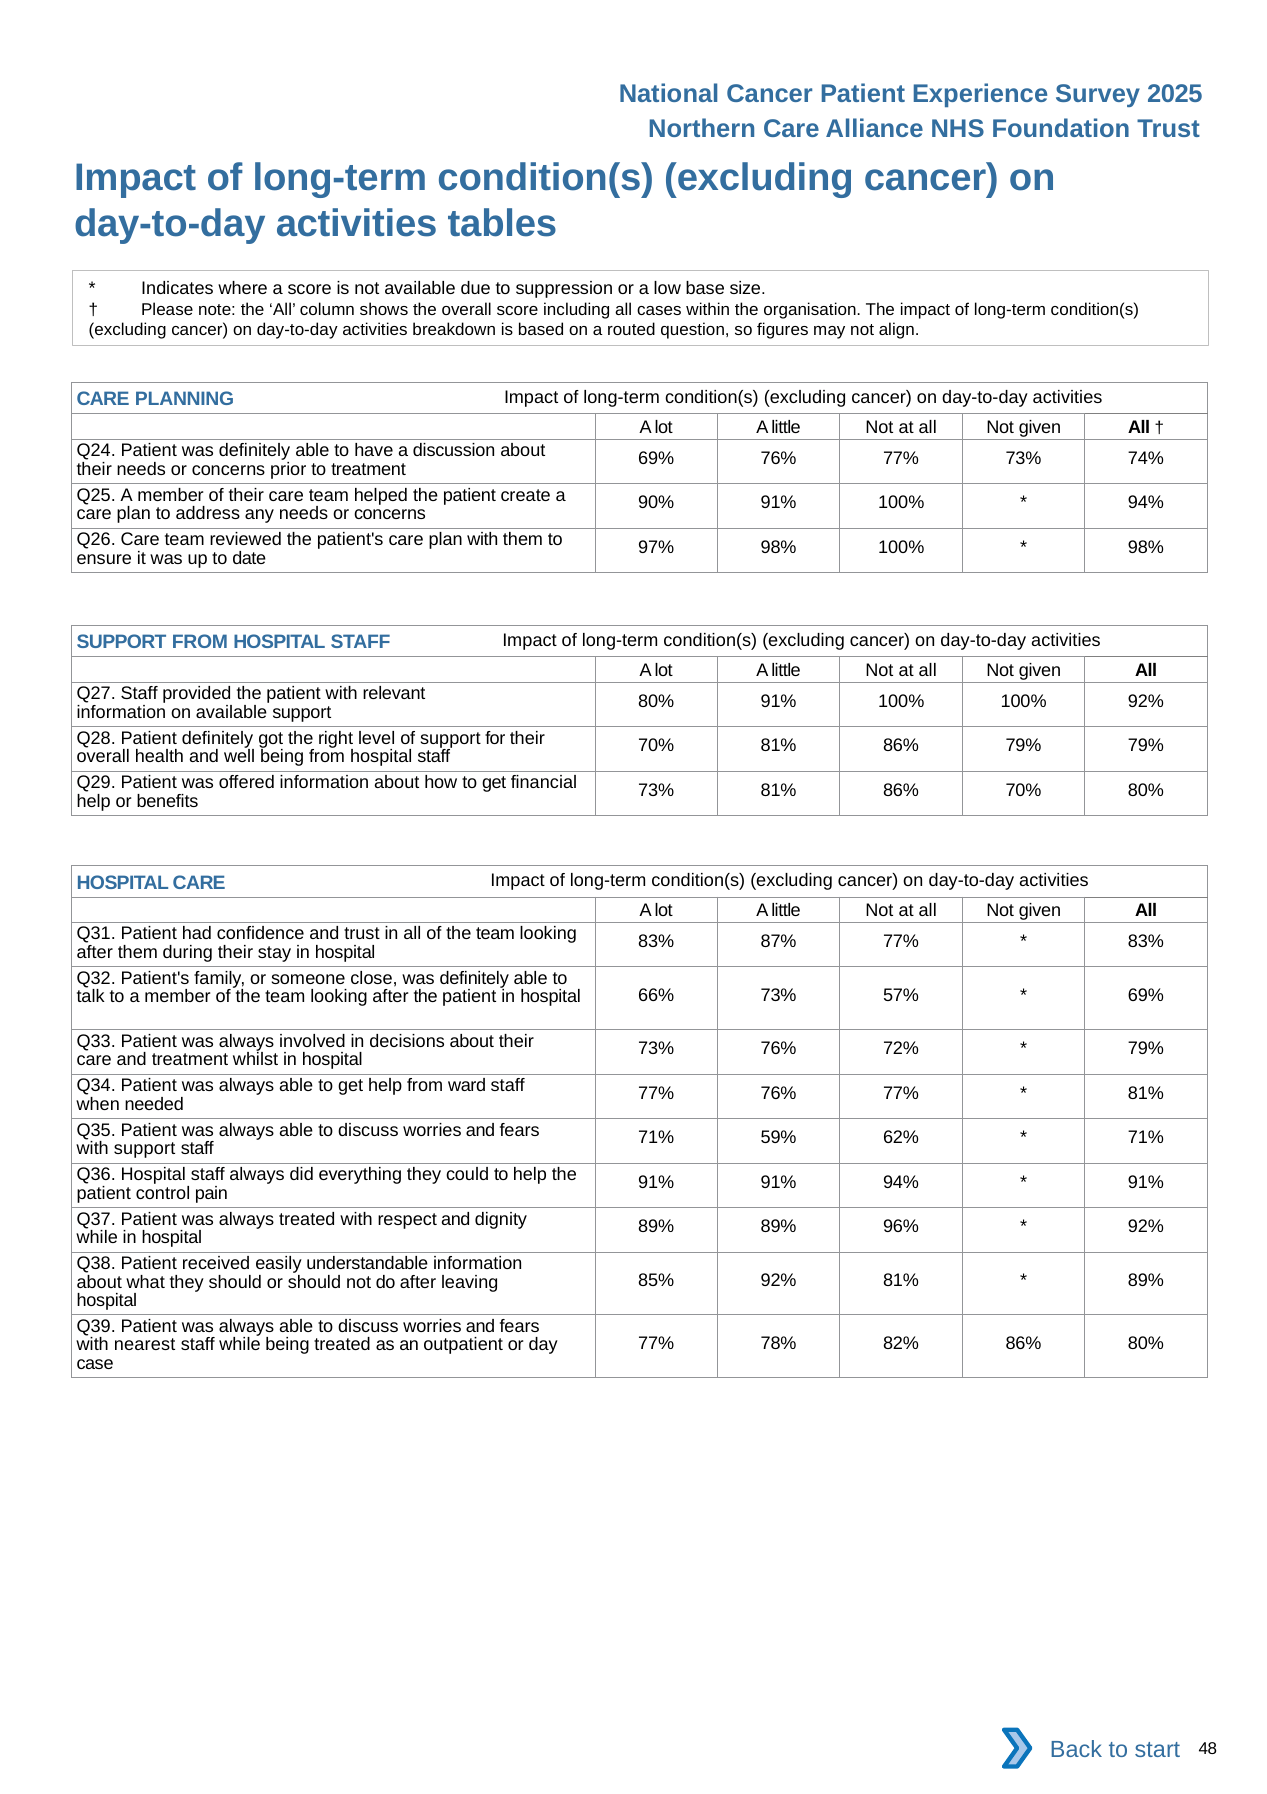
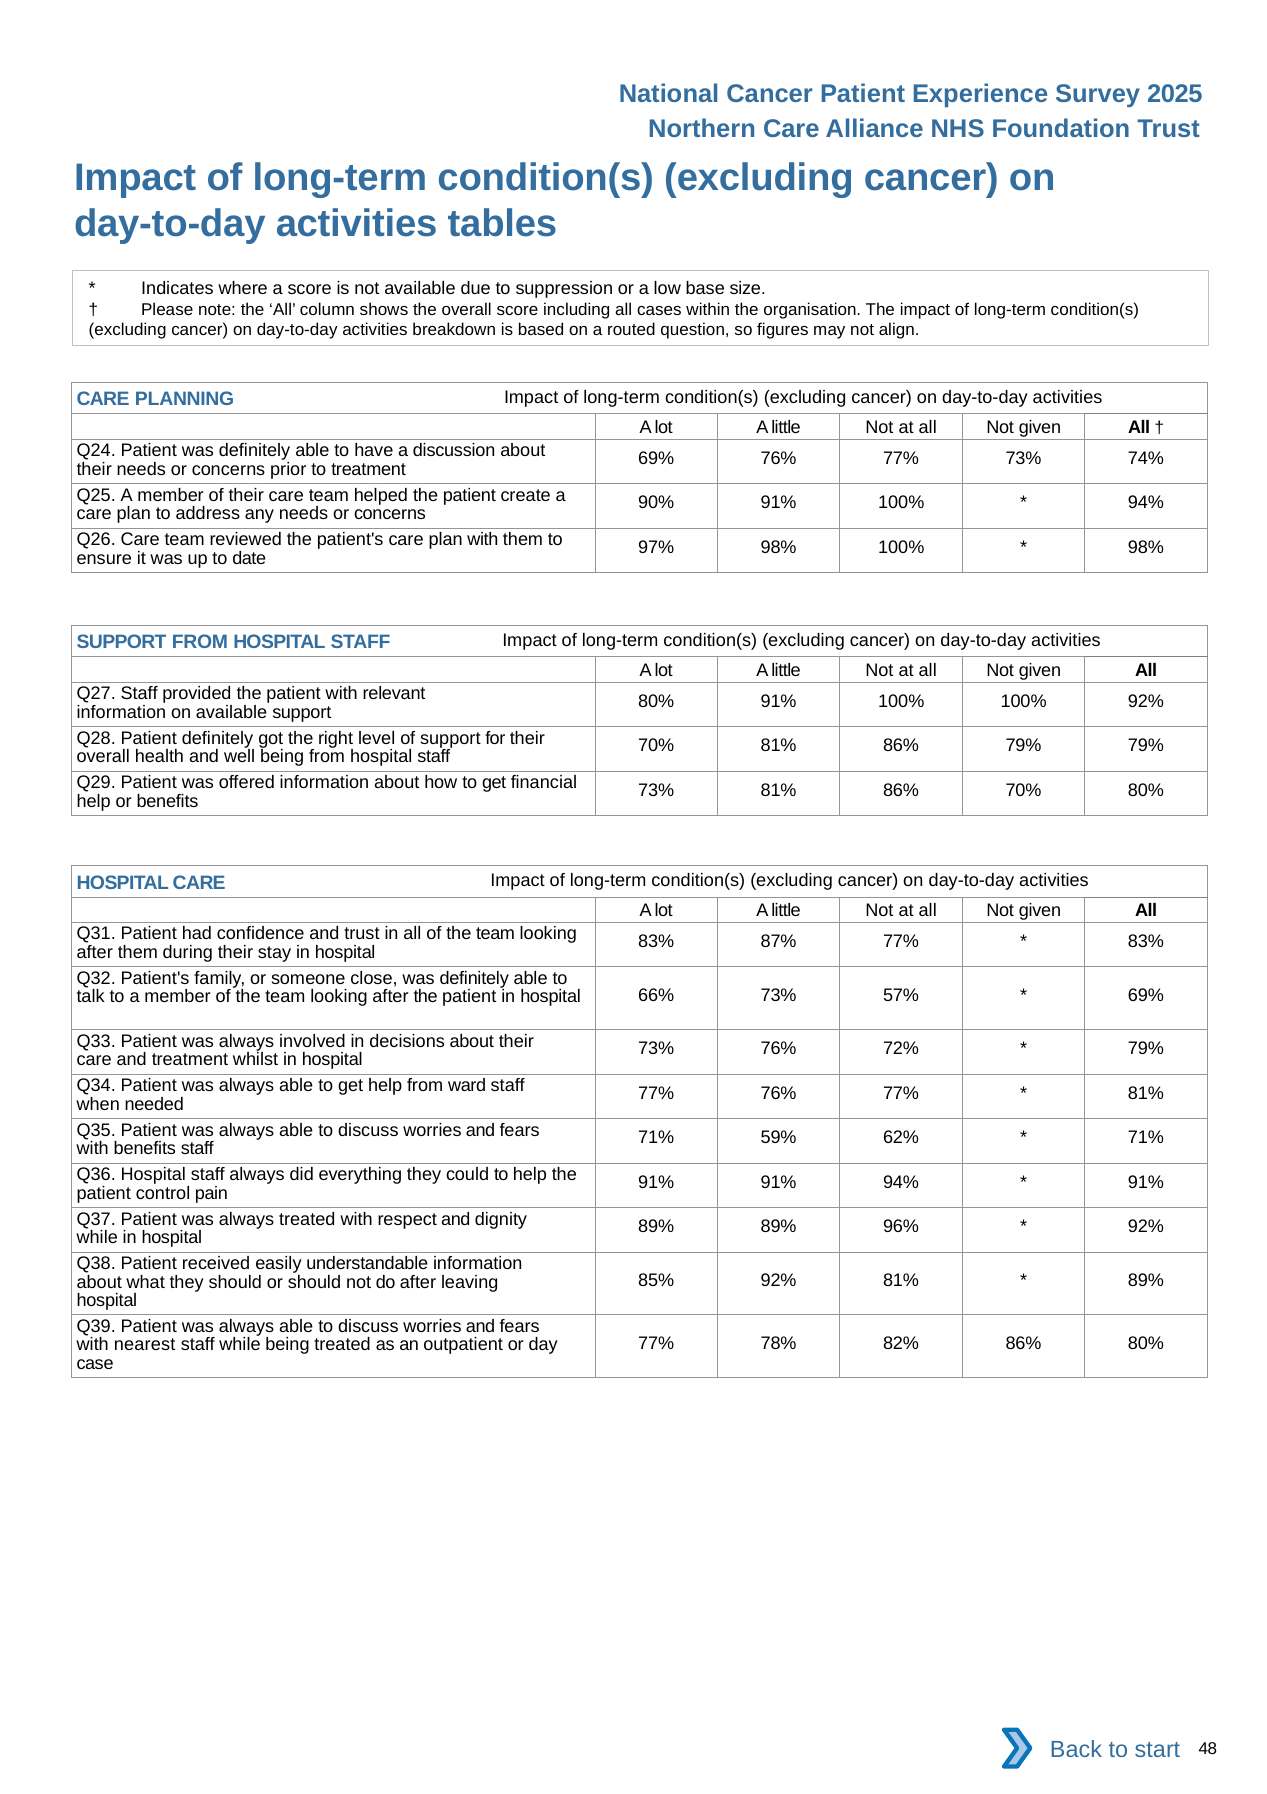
with support: support -> benefits
